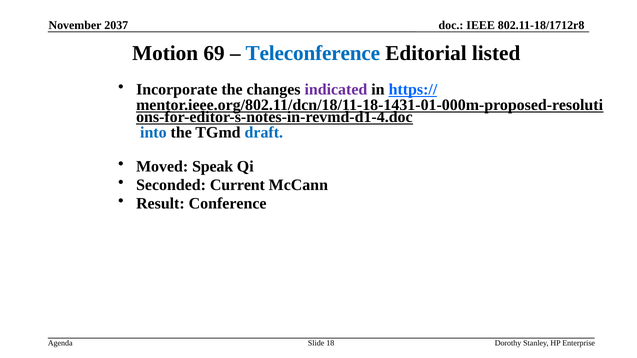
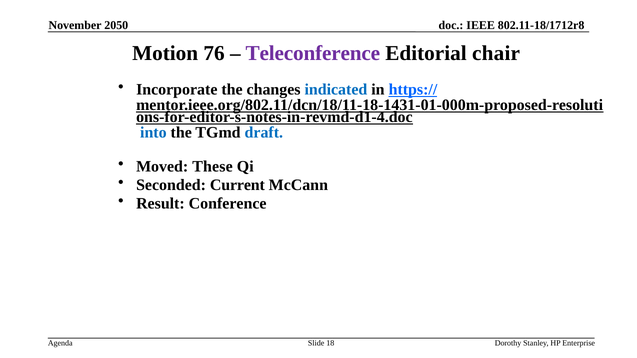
2037: 2037 -> 2050
69: 69 -> 76
Teleconference colour: blue -> purple
listed: listed -> chair
indicated colour: purple -> blue
Speak: Speak -> These
